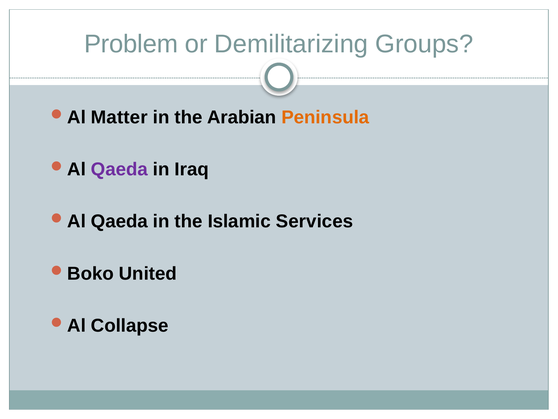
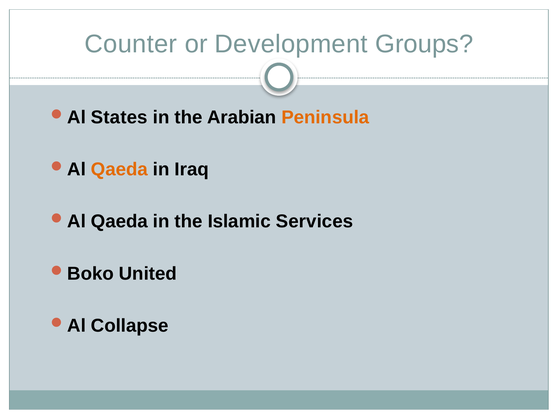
Problem: Problem -> Counter
Demilitarizing: Demilitarizing -> Development
Matter: Matter -> States
Qaeda at (119, 169) colour: purple -> orange
